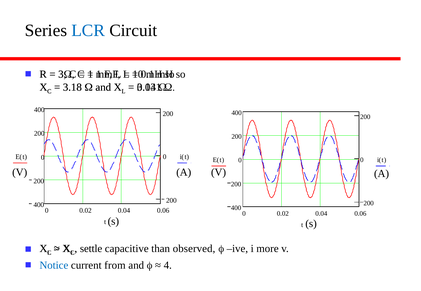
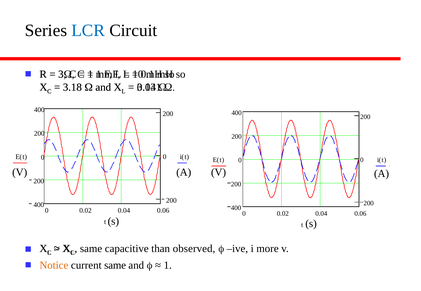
settle at (91, 249): settle -> same
Notice colour: blue -> orange
current from: from -> same
4 at (168, 266): 4 -> 1
